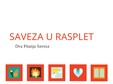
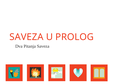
RASPLET: RASPLET -> PROLOG
